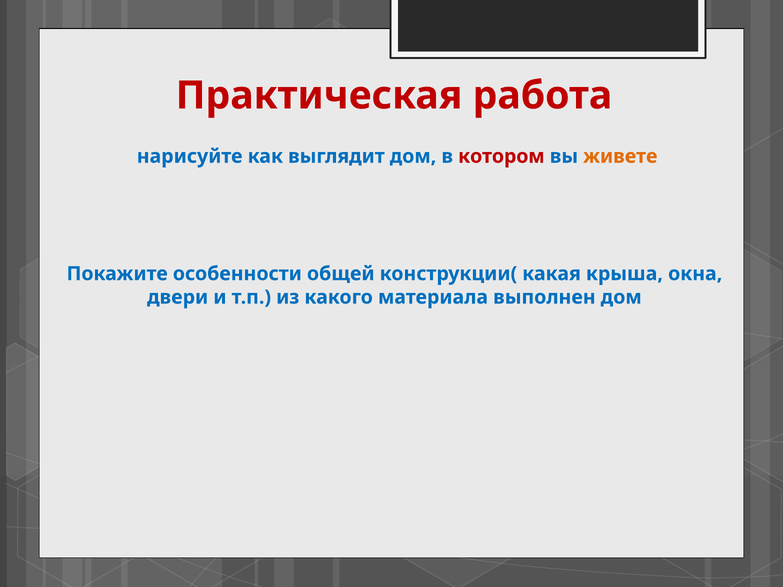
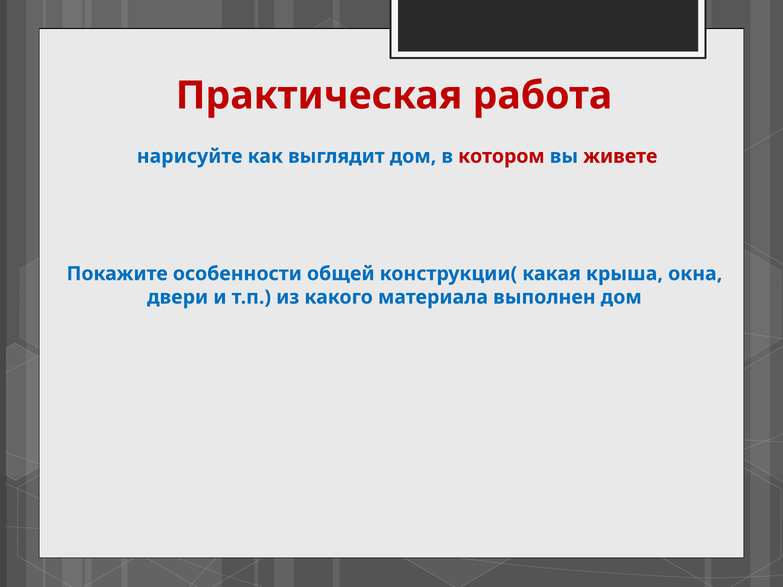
живете colour: orange -> red
